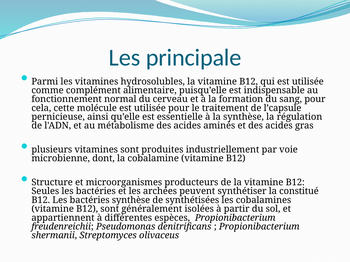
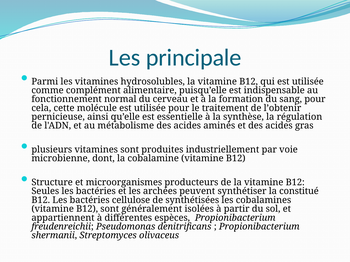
l’capsule: l’capsule -> l’obtenir
bactéries synthèse: synthèse -> cellulose
